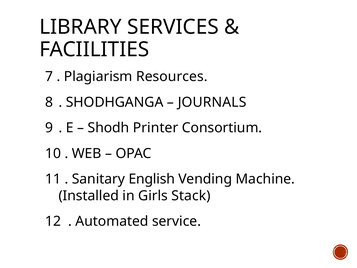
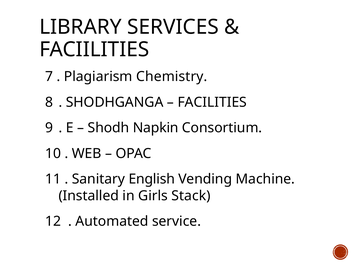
Resources: Resources -> Chemistry
JOURNALS: JOURNALS -> FACILITIES
Printer: Printer -> Napkin
